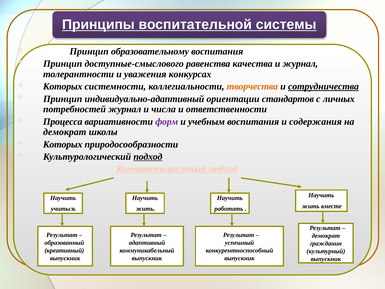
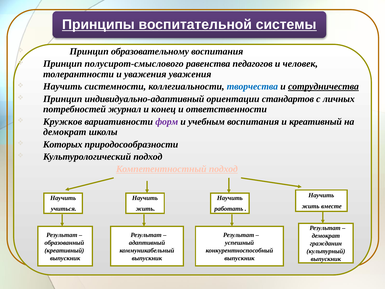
доступные-смыслового: доступные-смыслового -> полусирот-смыслового
качества: качества -> педагогов
и журнал: журнал -> человек
уважения конкурсах: конкурсах -> уважения
Которых at (63, 86): Которых -> Научить
творчества colour: orange -> blue
числа: числа -> конец
Процесса: Процесса -> Кружков
и содержания: содержания -> креативный
подход at (148, 157) underline: present -> none
